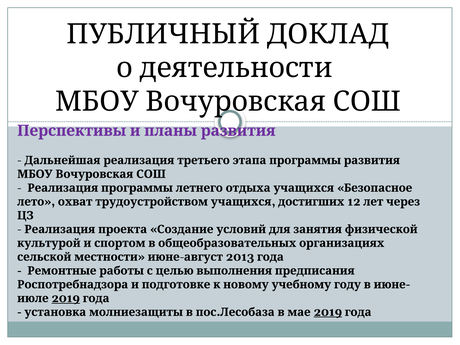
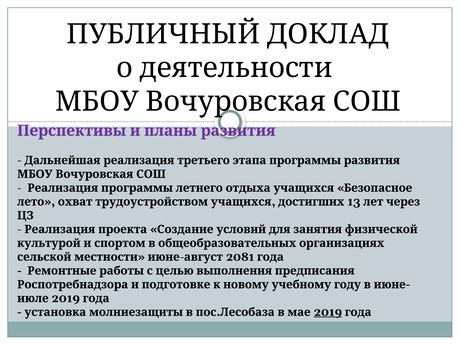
12: 12 -> 13
2013: 2013 -> 2081
2019 at (66, 298) underline: present -> none
